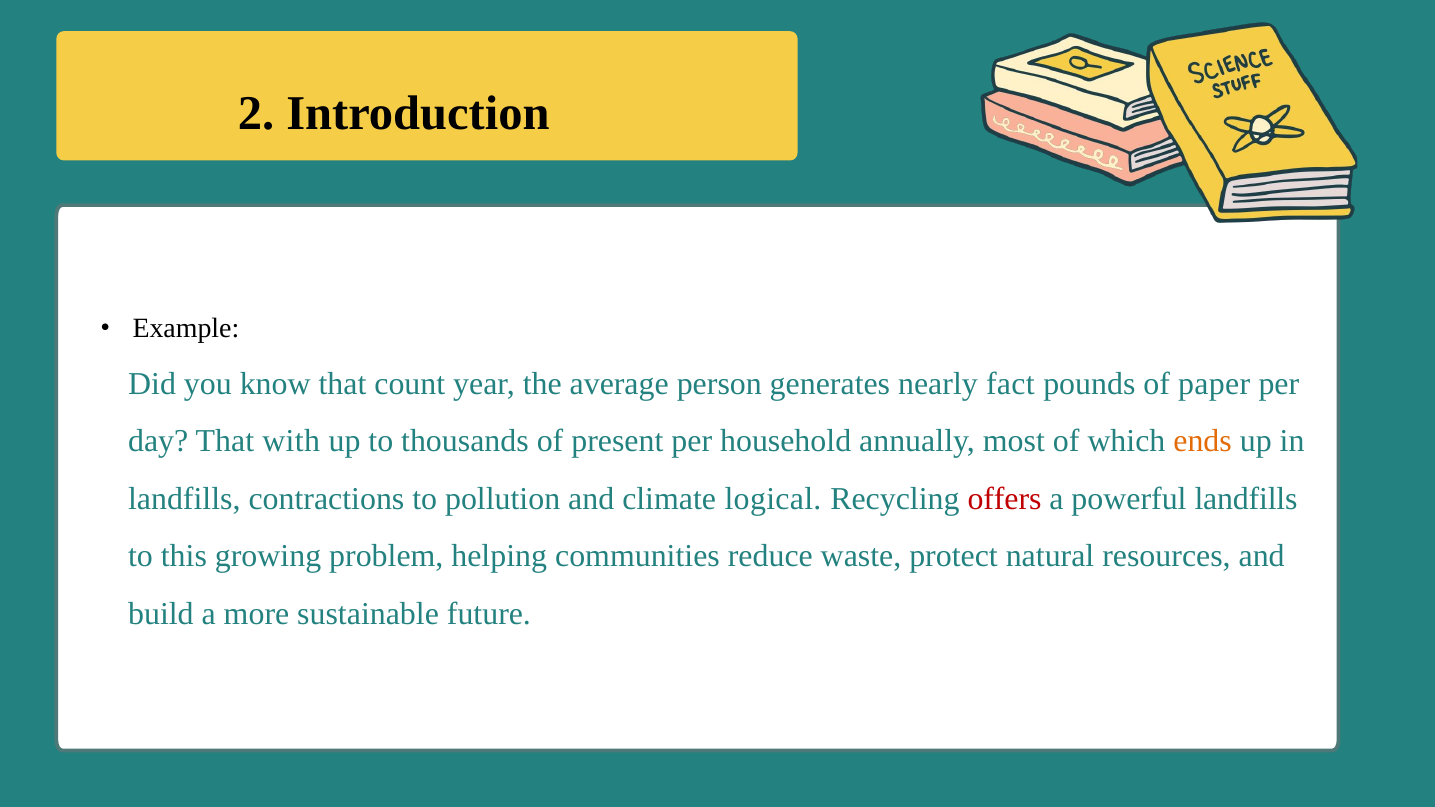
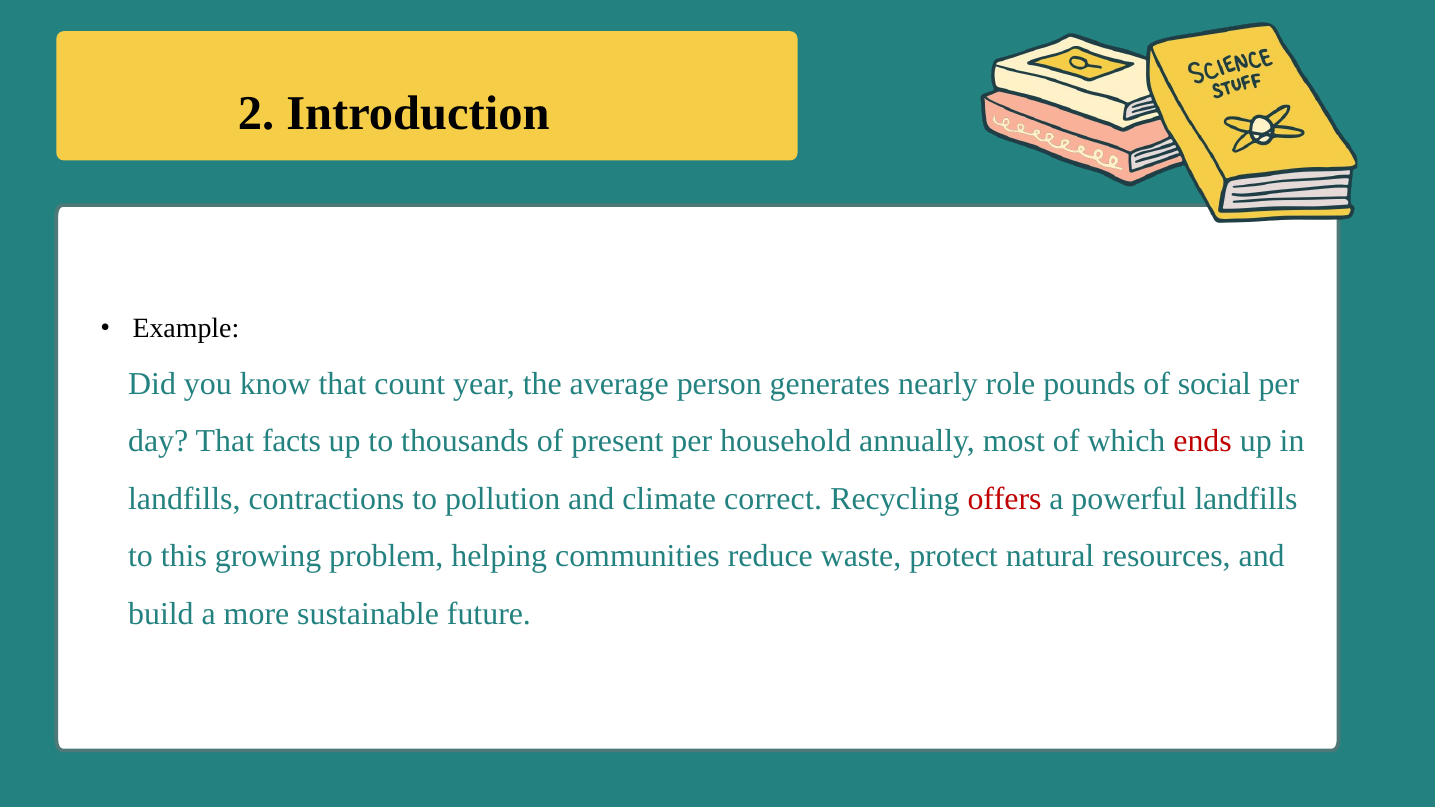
fact: fact -> role
paper: paper -> social
with: with -> facts
ends colour: orange -> red
logical: logical -> correct
